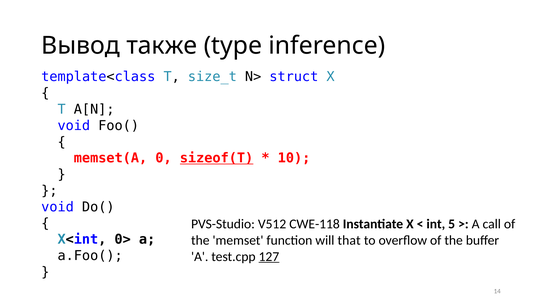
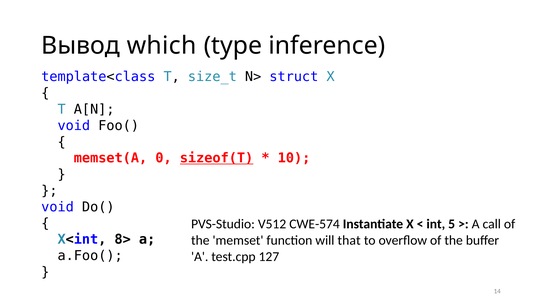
также: также -> which
CWE-118: CWE-118 -> CWE-574
0>: 0> -> 8>
127 underline: present -> none
